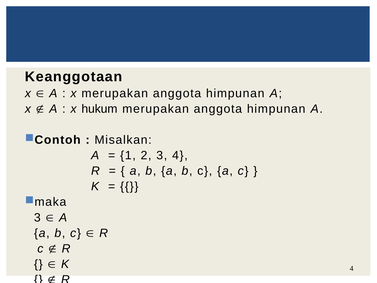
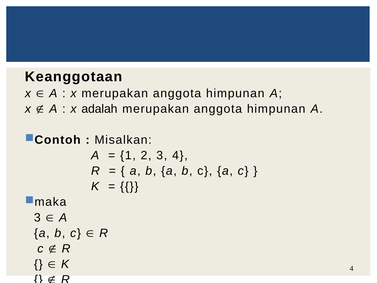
hukum: hukum -> adalah
